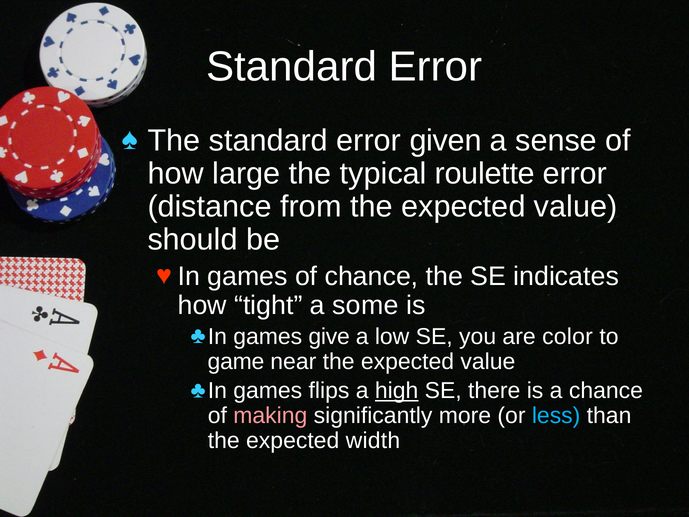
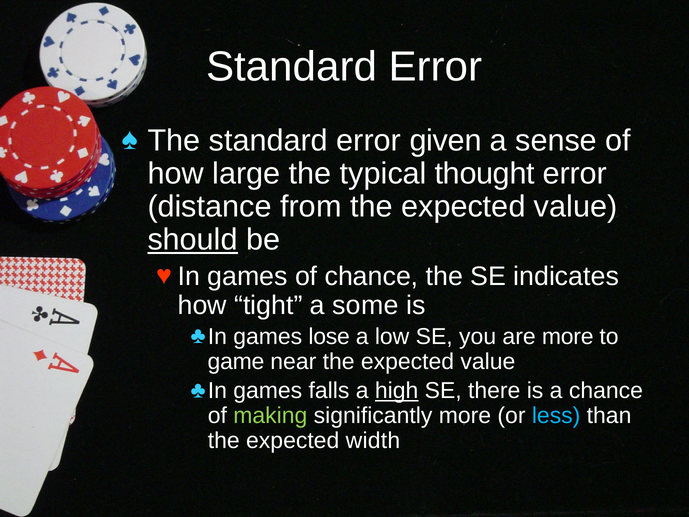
roulette: roulette -> thought
should underline: none -> present
give: give -> lose
are color: color -> more
flips: flips -> falls
making colour: pink -> light green
